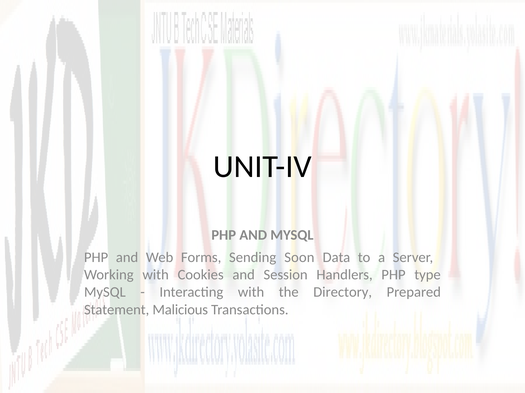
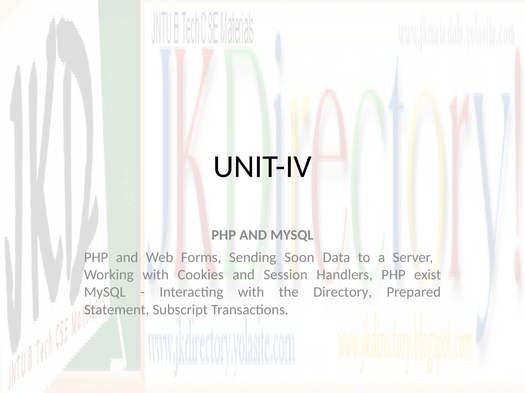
type: type -> exist
Malicious: Malicious -> Subscript
